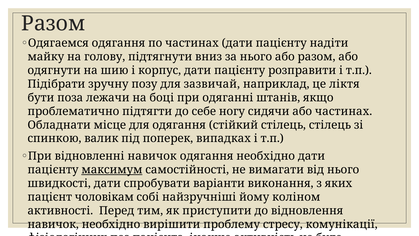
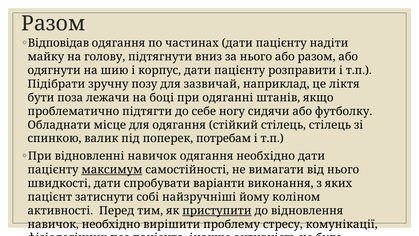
Одягаемся: Одягаемся -> Відповідав
або частинах: частинах -> футболку
випадках: випадках -> потребам
чоловікам: чоловікам -> затиснути
приступити underline: none -> present
